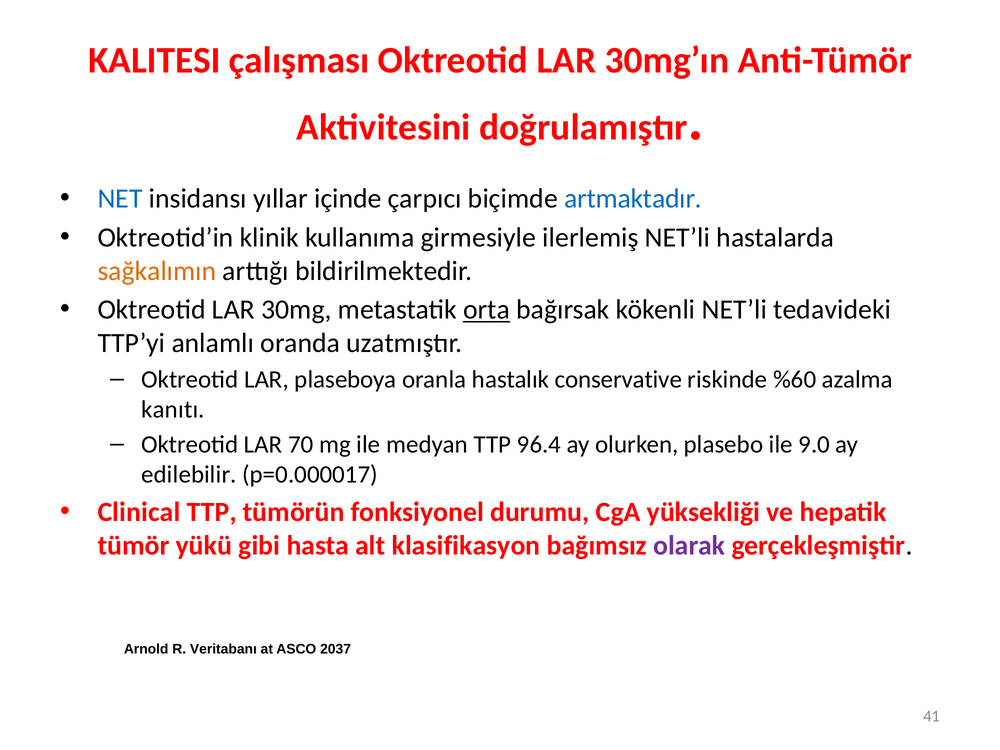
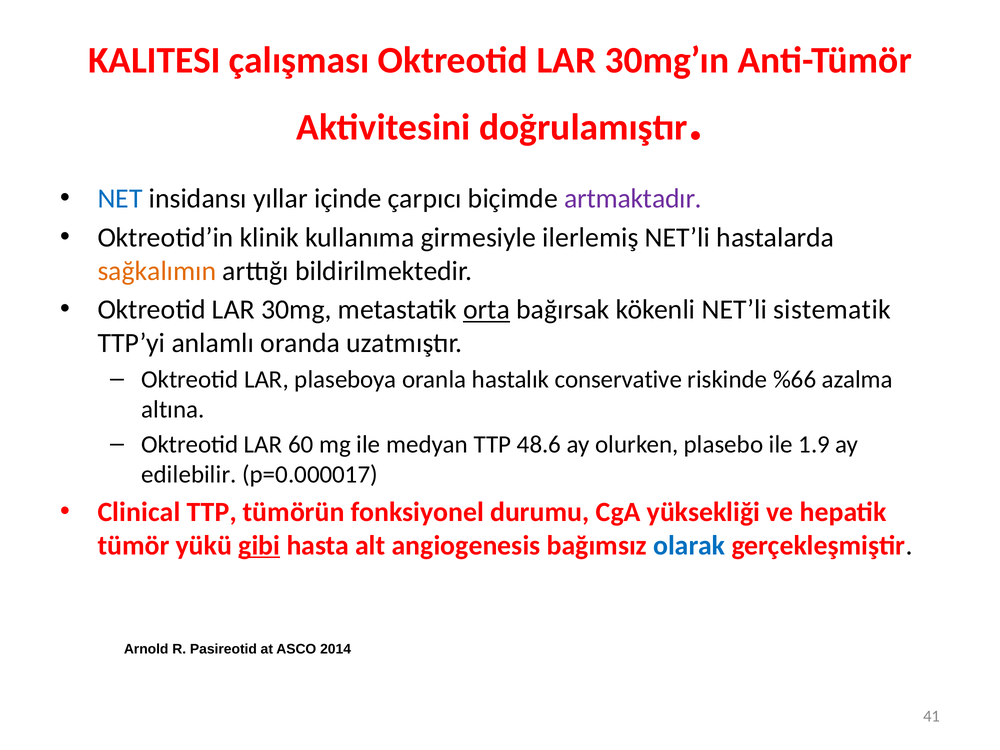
artmaktadır colour: blue -> purple
tedavideki: tedavideki -> sistematik
%60: %60 -> %66
kanıtı: kanıtı -> altına
70: 70 -> 60
96.4: 96.4 -> 48.6
9.0: 9.0 -> 1.9
gibi underline: none -> present
klasifikasyon: klasifikasyon -> angiogenesis
olarak colour: purple -> blue
Veritabanı: Veritabanı -> Pasireotid
2037: 2037 -> 2014
